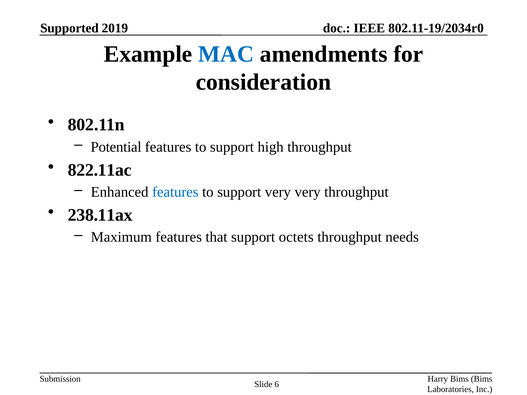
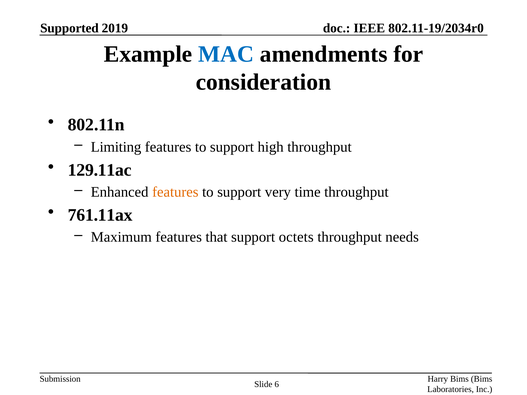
Potential: Potential -> Limiting
822.11ac: 822.11ac -> 129.11ac
features at (175, 192) colour: blue -> orange
very very: very -> time
238.11ax: 238.11ax -> 761.11ax
